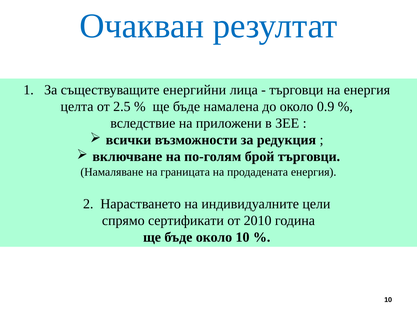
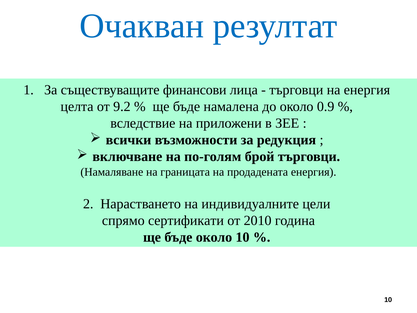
енергийни: енергийни -> финансови
2.5: 2.5 -> 9.2
